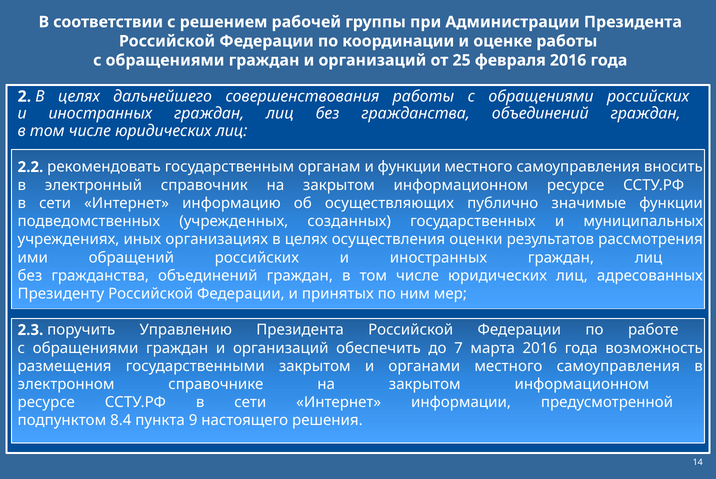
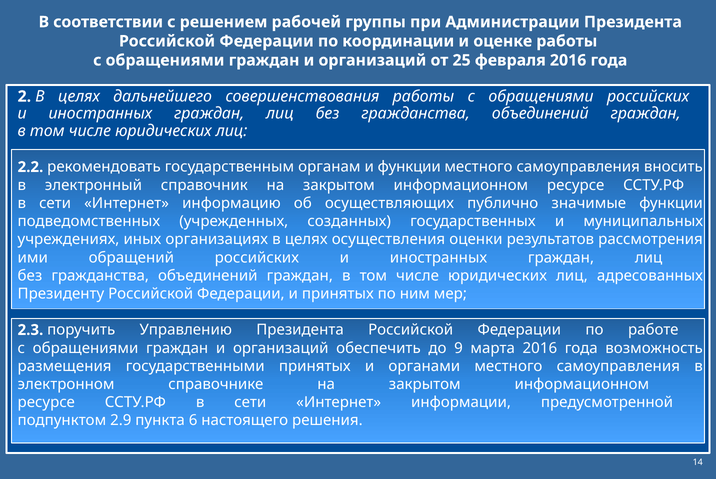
7: 7 -> 9
государственными закрытом: закрытом -> принятых
8.4: 8.4 -> 2.9
9: 9 -> 6
